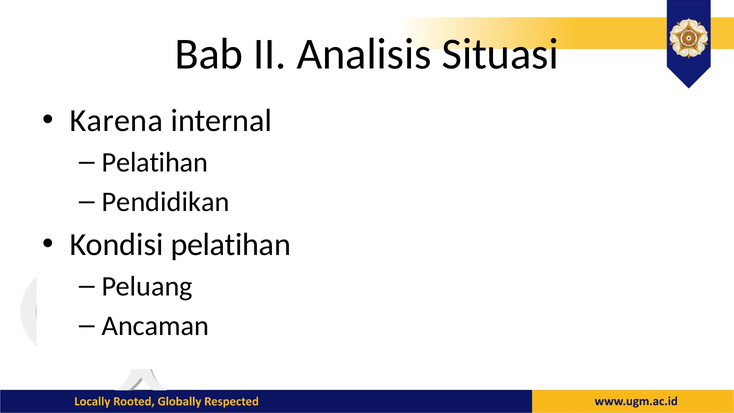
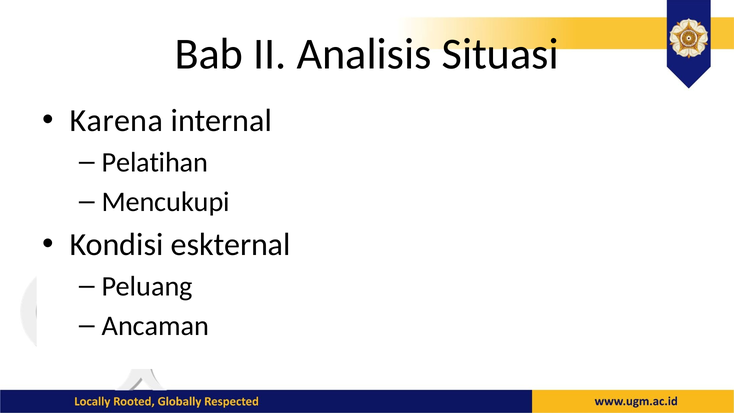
Pendidikan: Pendidikan -> Mencukupi
Kondisi pelatihan: pelatihan -> eskternal
